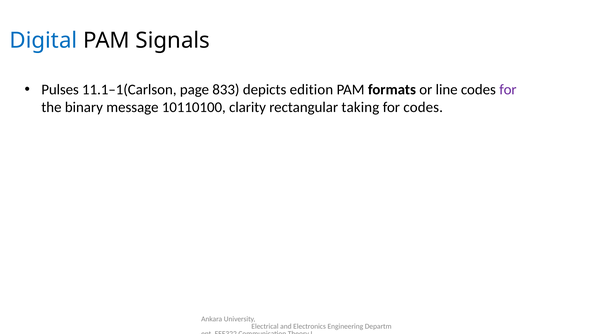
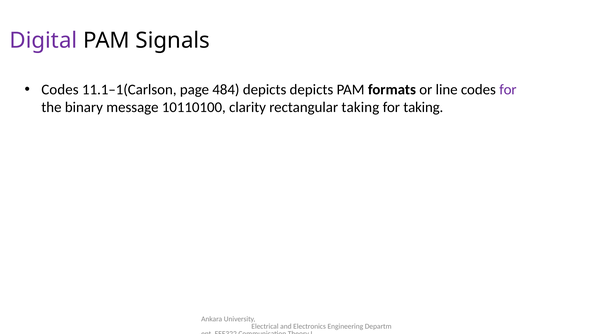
Digital colour: blue -> purple
Pulses at (60, 90): Pulses -> Codes
833: 833 -> 484
depicts edition: edition -> depicts
for codes: codes -> taking
